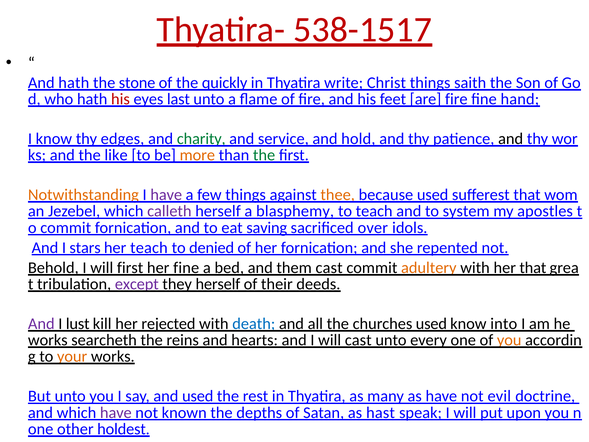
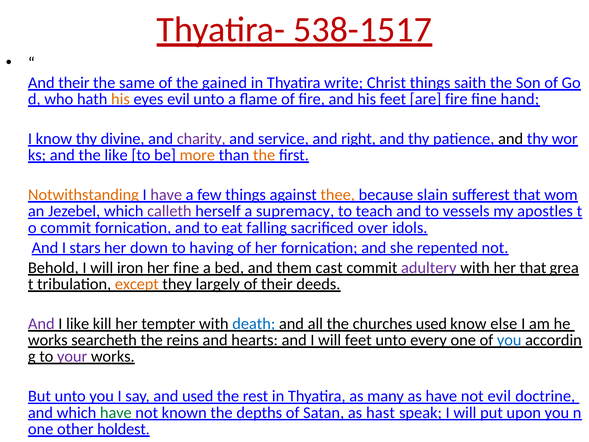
And hath: hath -> their
stone: stone -> same
quickly: quickly -> gained
his at (120, 99) colour: red -> orange
eyes last: last -> evil
edges: edges -> divine
charity colour: green -> purple
and hold: hold -> right
the at (264, 155) colour: green -> orange
because used: used -> slain
blasphemy: blasphemy -> supremacy
to system: system -> vessels
saving: saving -> falling
her teach: teach -> down
denied: denied -> having
will first: first -> iron
adultery colour: orange -> purple
except colour: purple -> orange
they herself: herself -> largely
I lust: lust -> like
rejected: rejected -> tempter
into: into -> else
will cast: cast -> feet
you at (509, 340) colour: orange -> blue
your colour: orange -> purple
have at (116, 412) colour: purple -> green
